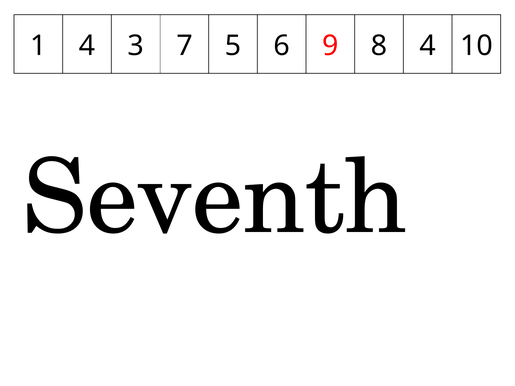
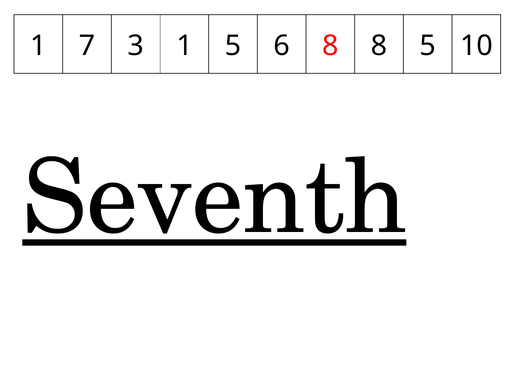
1 4: 4 -> 7
3 7: 7 -> 1
6 9: 9 -> 8
8 4: 4 -> 5
Seventh underline: none -> present
